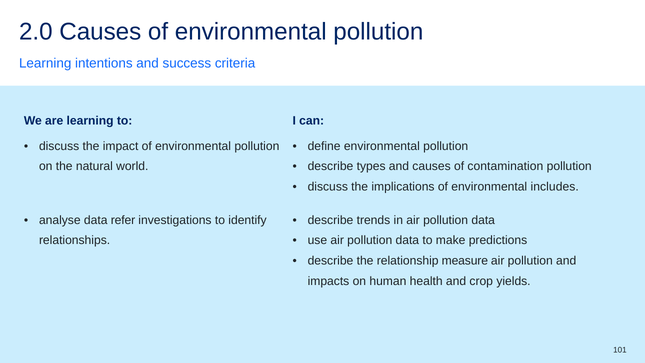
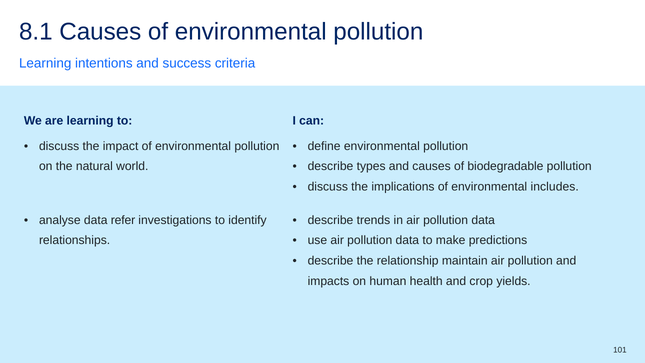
2.0: 2.0 -> 8.1
contamination: contamination -> biodegradable
measure: measure -> maintain
